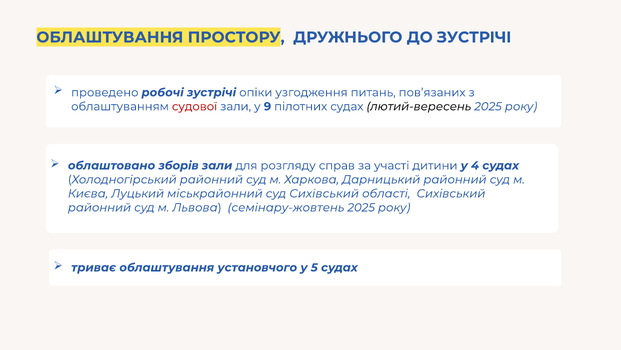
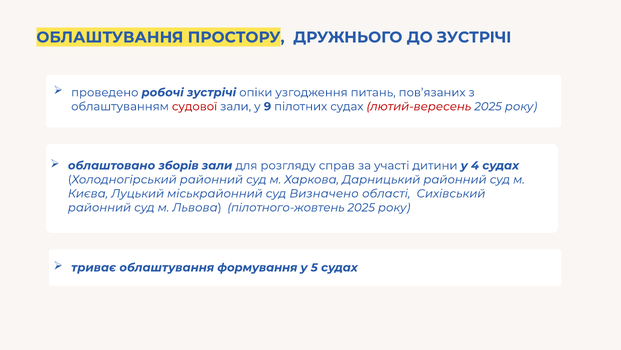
лютий-вересень colour: black -> red
суд Сихівський: Сихівський -> Визначено
семінару-жовтень: семінару-жовтень -> пілотного-жовтень
установчого: установчого -> формування
